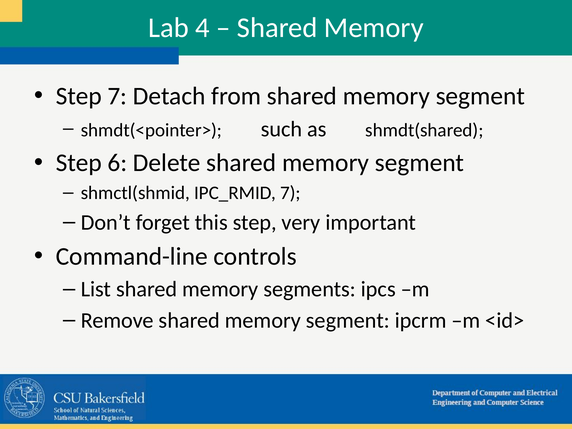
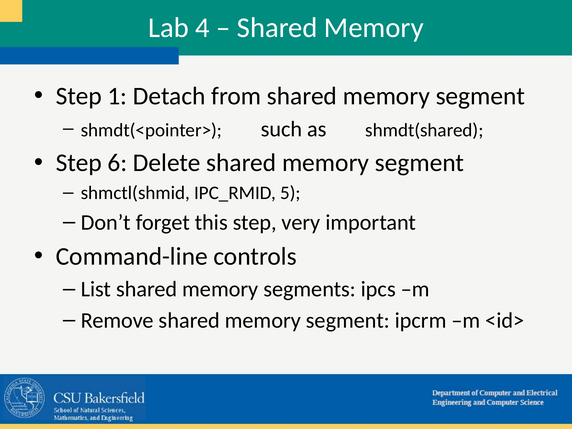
Step 7: 7 -> 1
IPC_RMID 7: 7 -> 5
